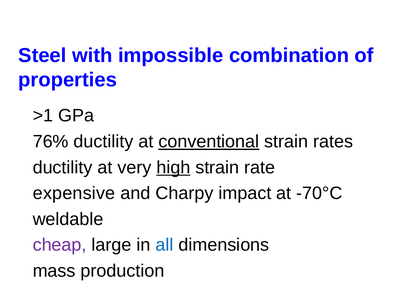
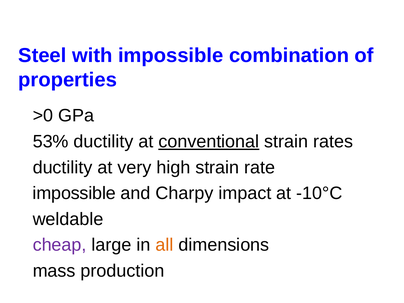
>1: >1 -> >0
76%: 76% -> 53%
high underline: present -> none
expensive at (74, 193): expensive -> impossible
-70°C: -70°C -> -10°C
all colour: blue -> orange
